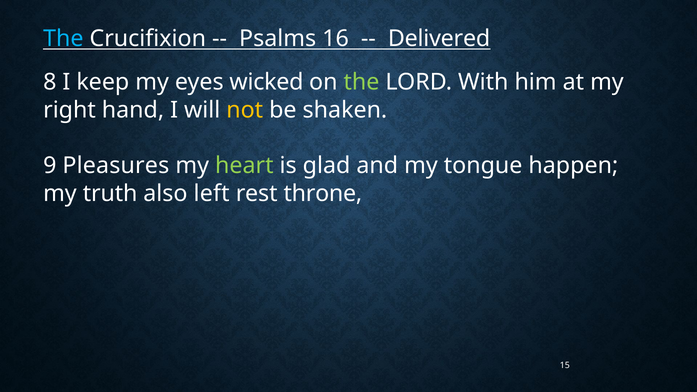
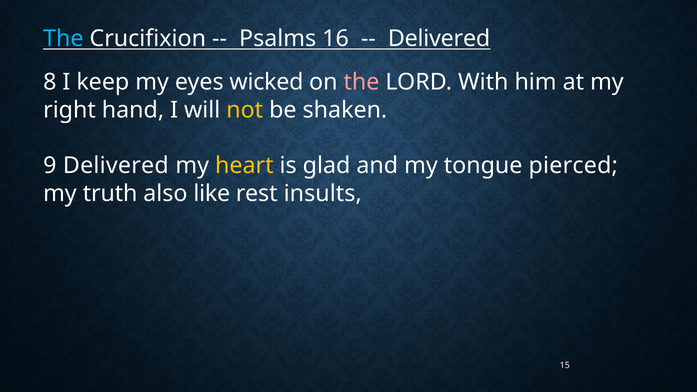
the at (361, 82) colour: light green -> pink
9 Pleasures: Pleasures -> Delivered
heart colour: light green -> yellow
happen: happen -> pierced
left: left -> like
throne: throne -> insults
